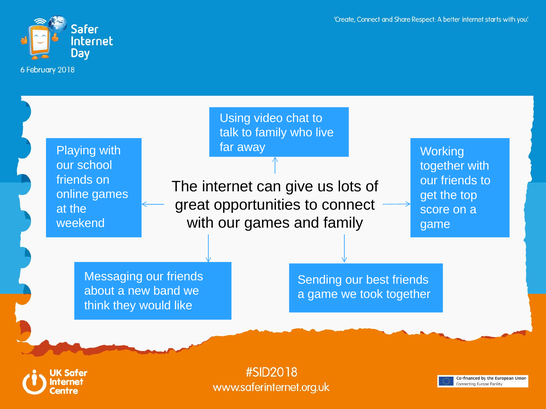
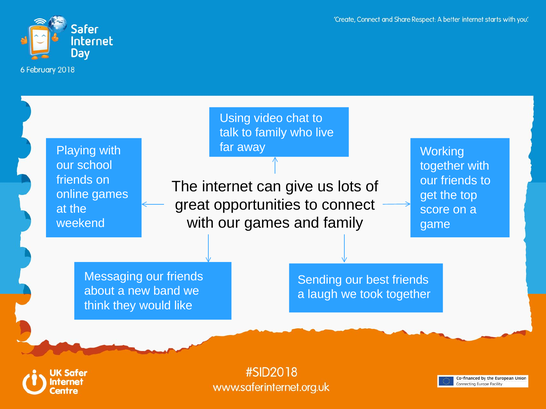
game at (323, 295): game -> laugh
